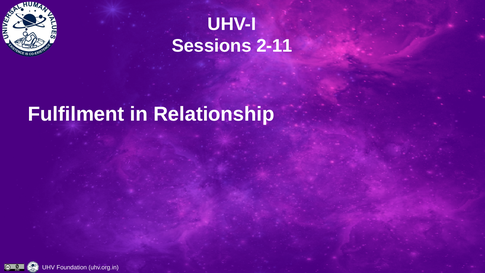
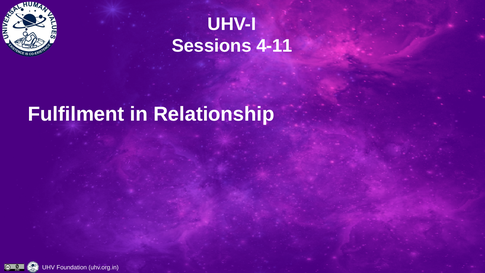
2-11: 2-11 -> 4-11
